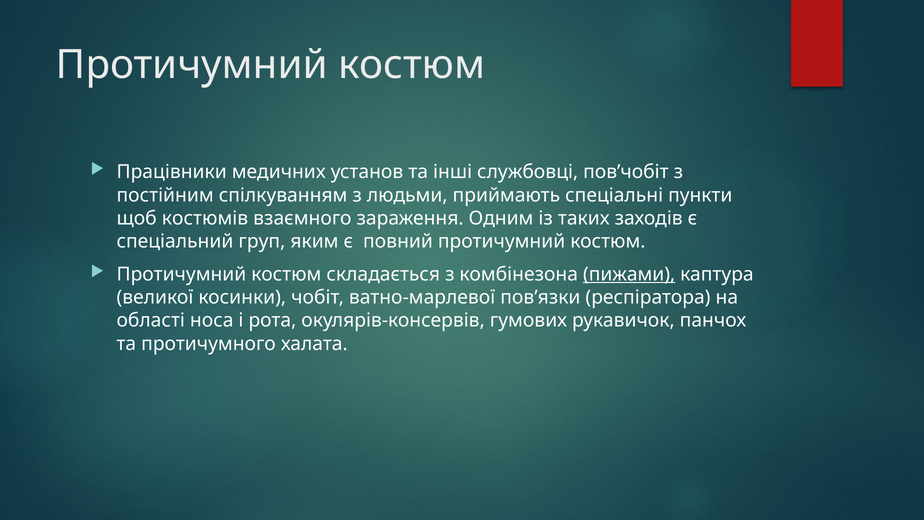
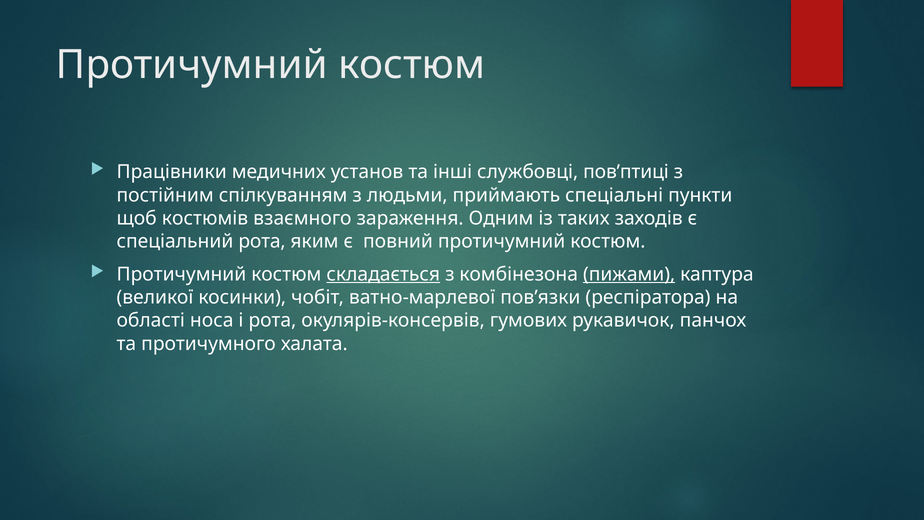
пов’чобіт: пов’чобіт -> пов’птиці
спеціальний груп: груп -> рота
складається underline: none -> present
